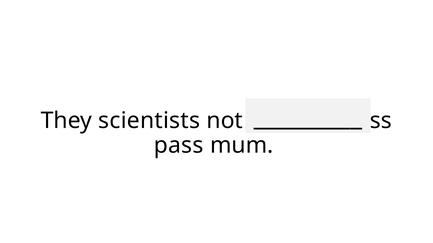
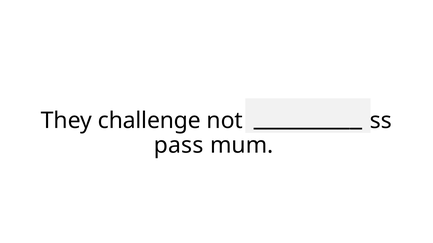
scientists: scientists -> challenge
